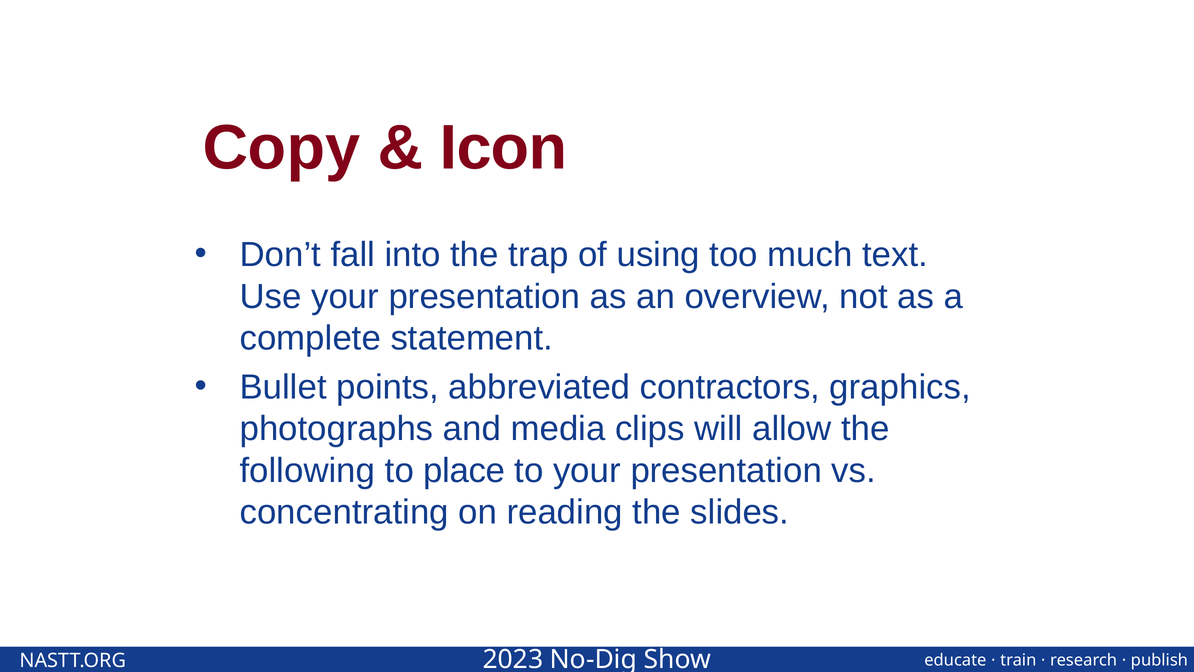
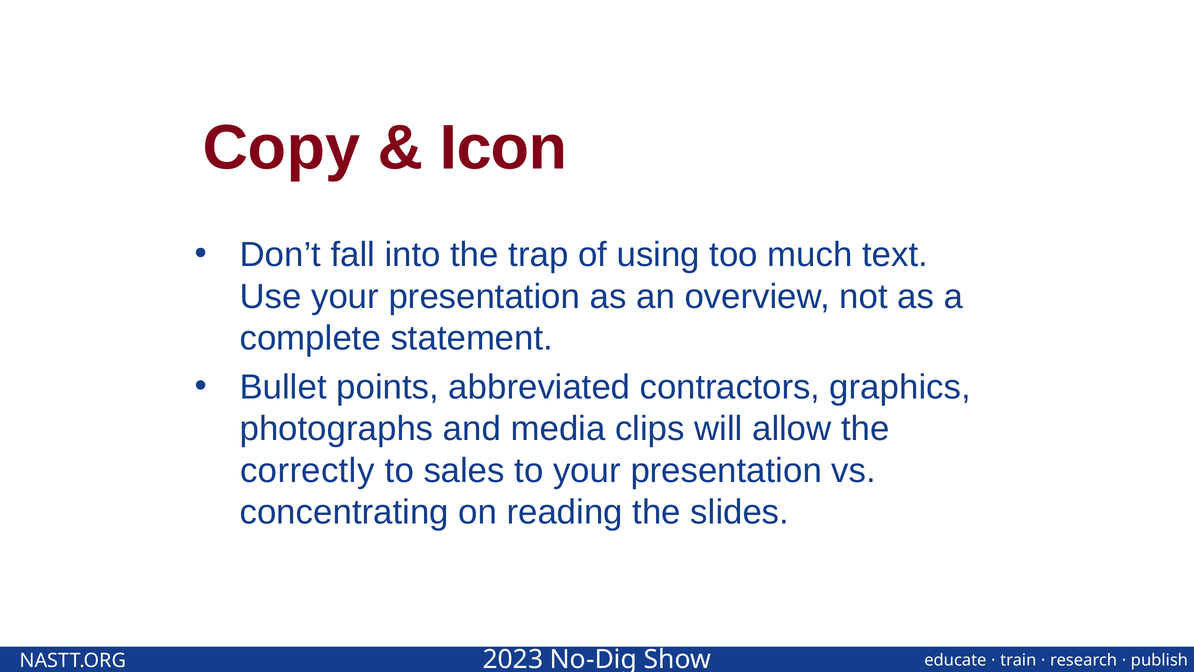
following: following -> correctly
place: place -> sales
